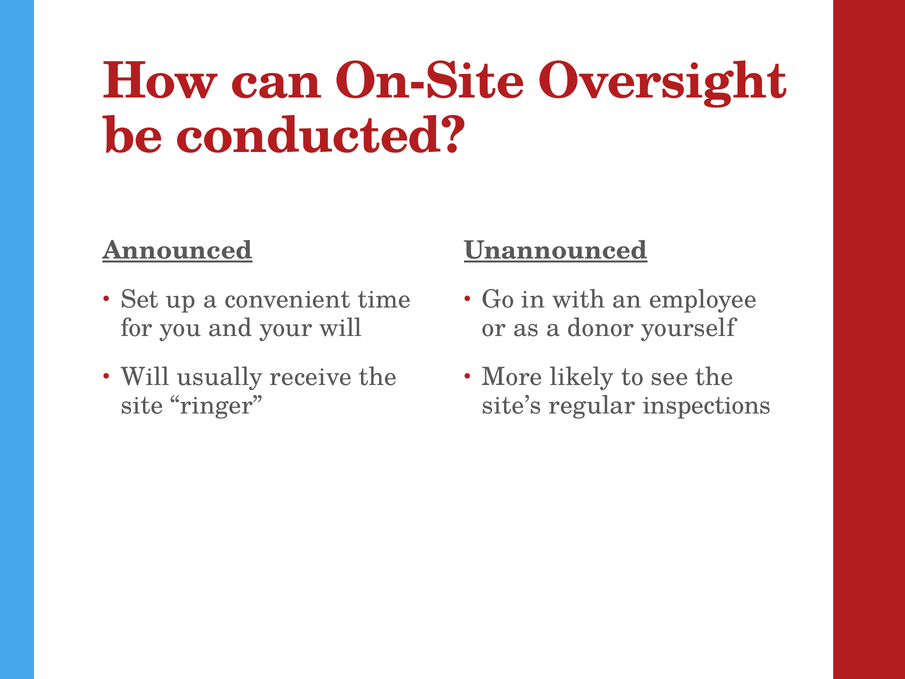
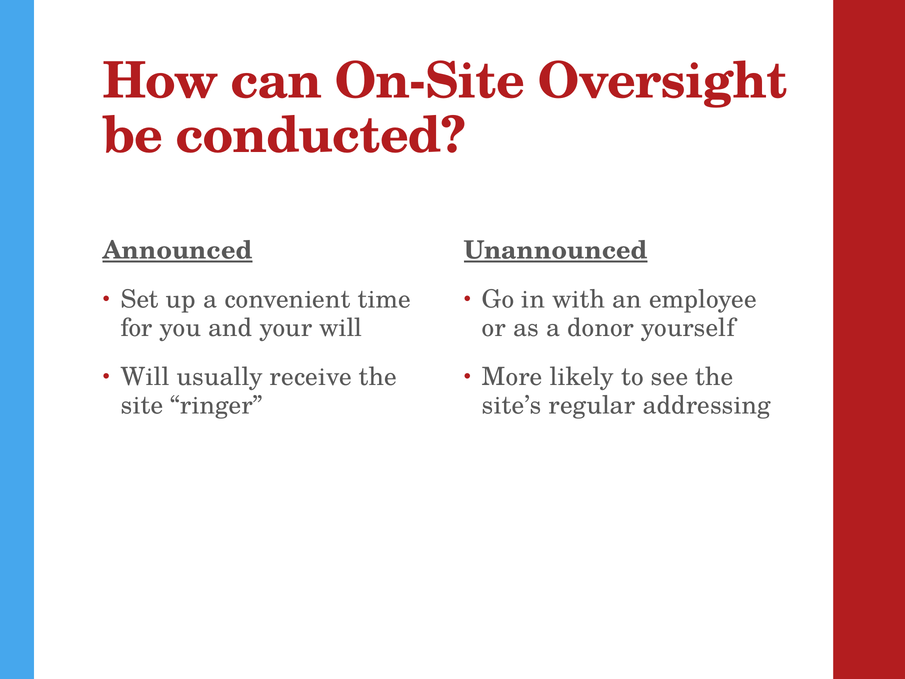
inspections: inspections -> addressing
